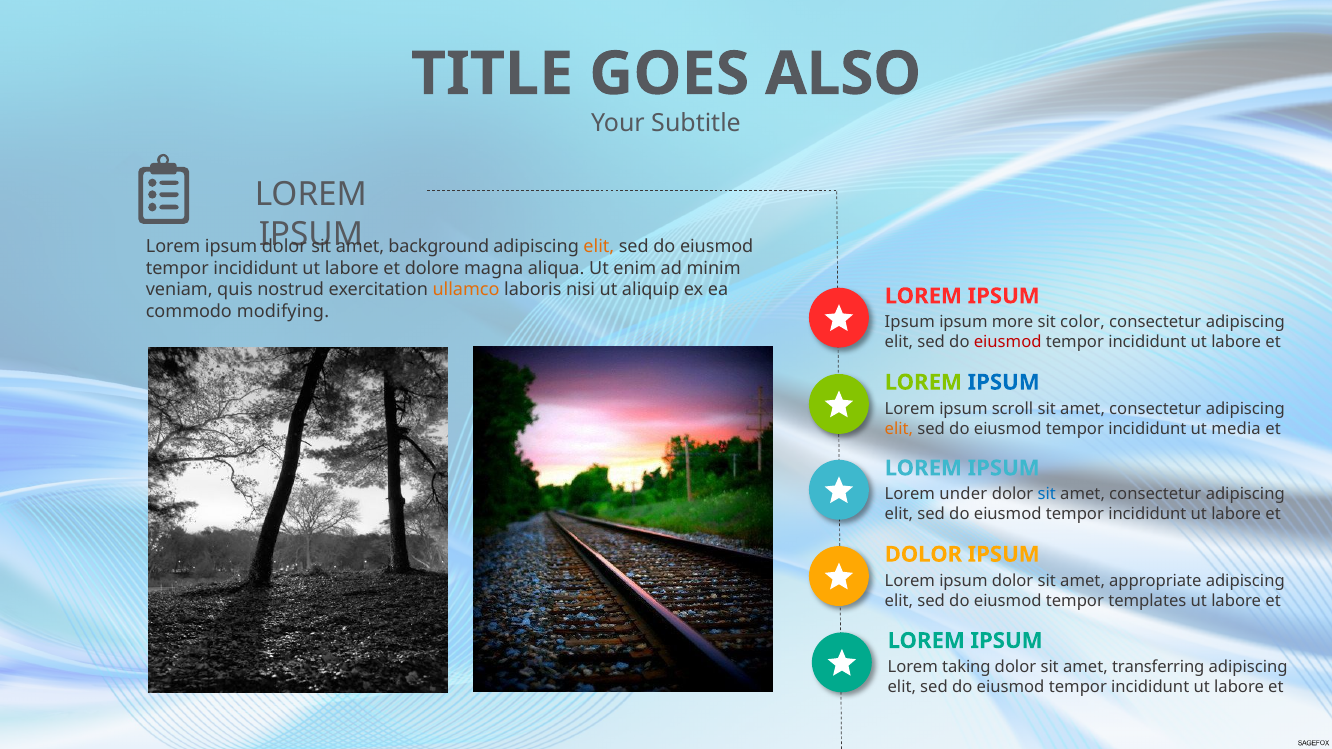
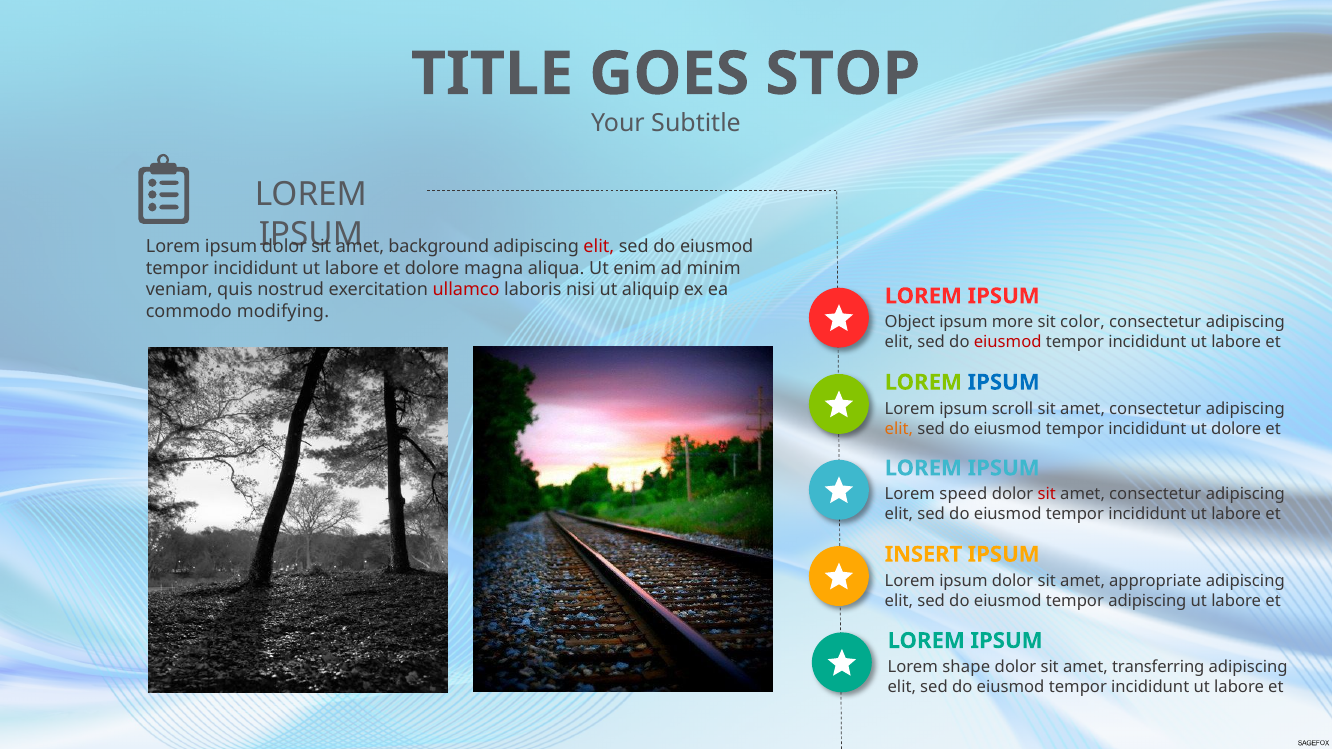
ALSO: ALSO -> STOP
elit at (599, 247) colour: orange -> red
ullamco colour: orange -> red
Ipsum at (910, 322): Ipsum -> Object
ut media: media -> dolore
under: under -> speed
sit at (1047, 495) colour: blue -> red
DOLOR at (923, 555): DOLOR -> INSERT
tempor templates: templates -> adipiscing
taking: taking -> shape
